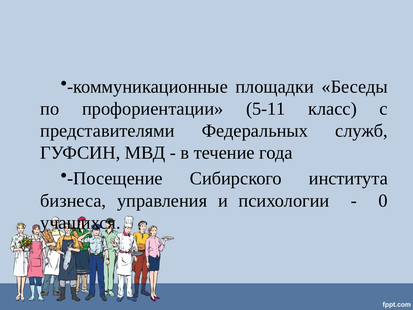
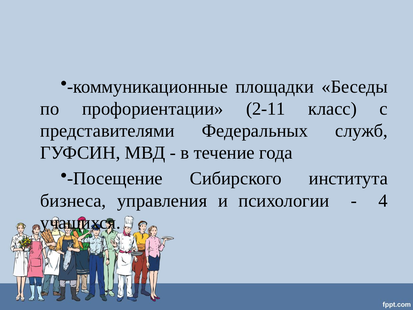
5-11: 5-11 -> 2-11
0: 0 -> 4
